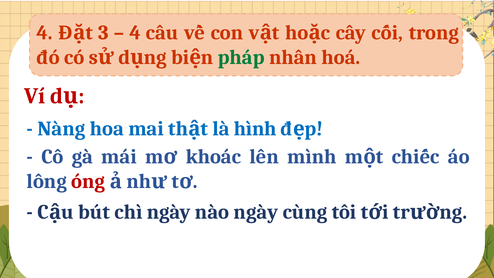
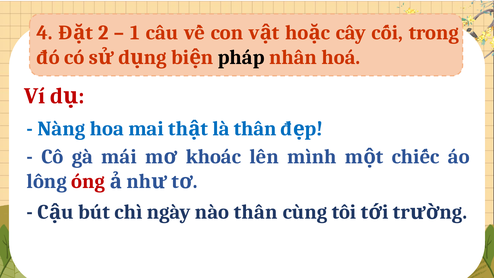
3: 3 -> 2
4 at (135, 33): 4 -> 1
pháp colour: green -> black
là hình: hình -> thân
nào ngày: ngày -> thân
